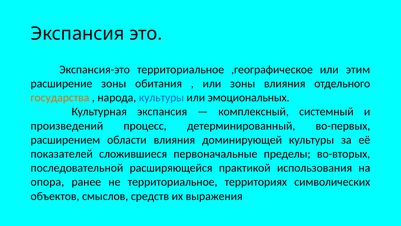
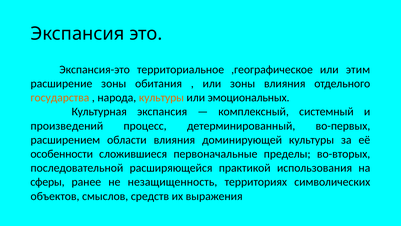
культуры at (161, 97) colour: blue -> orange
показателей: показателей -> особенности
опора: опора -> сферы
не территориальное: территориальное -> незащищенность
